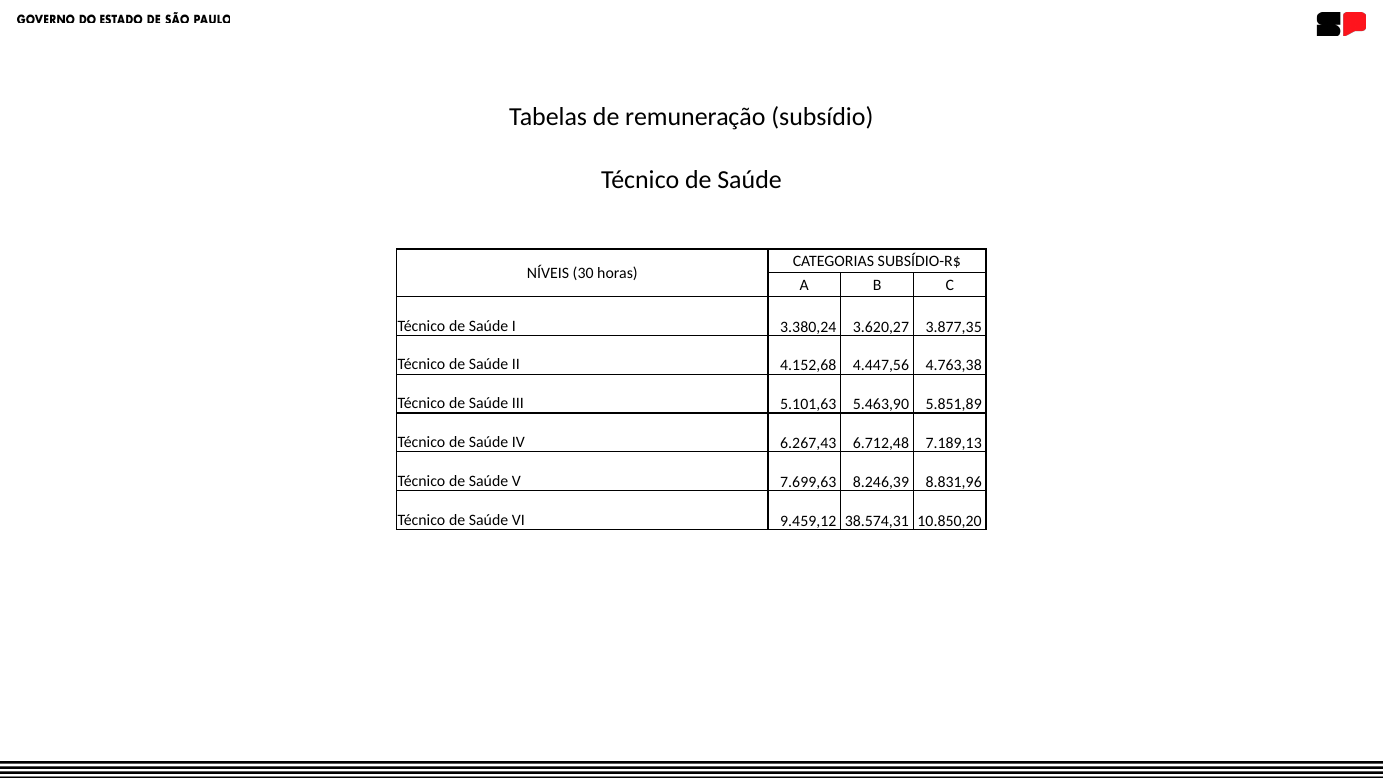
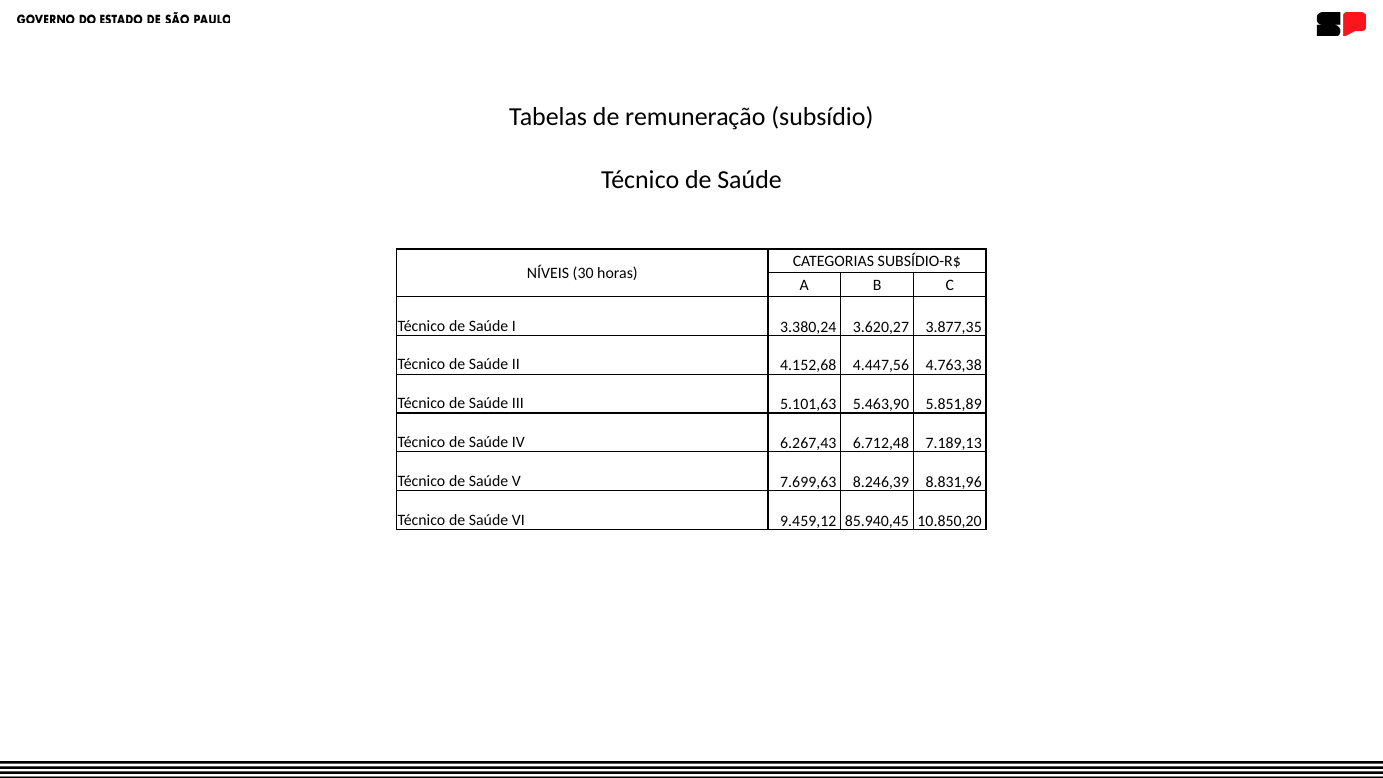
38.574,31: 38.574,31 -> 85.940,45
